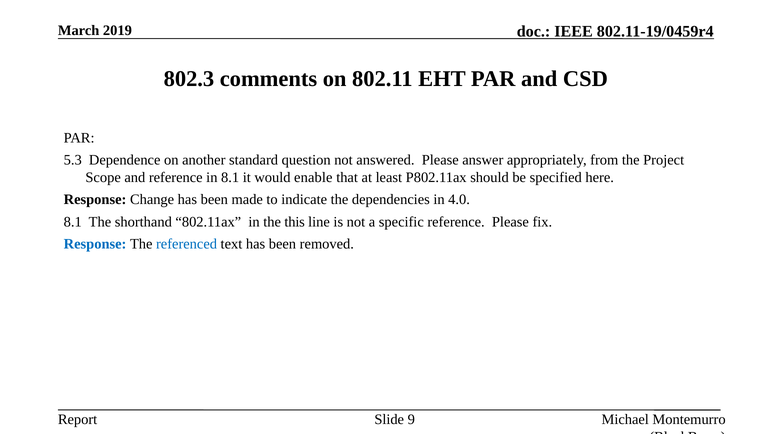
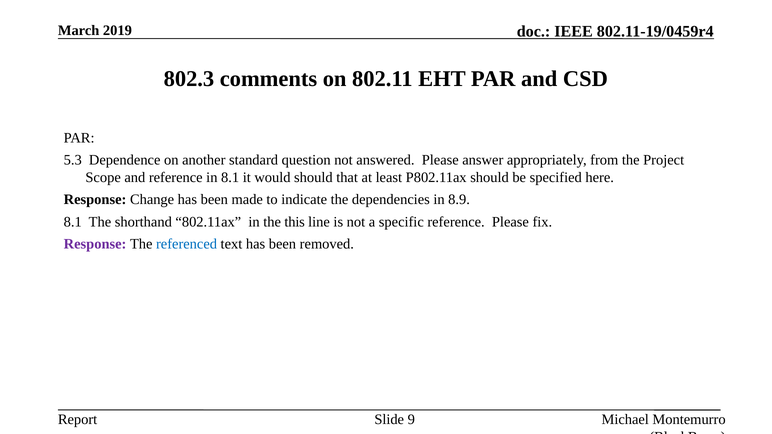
would enable: enable -> should
4.0: 4.0 -> 8.9
Response at (95, 244) colour: blue -> purple
